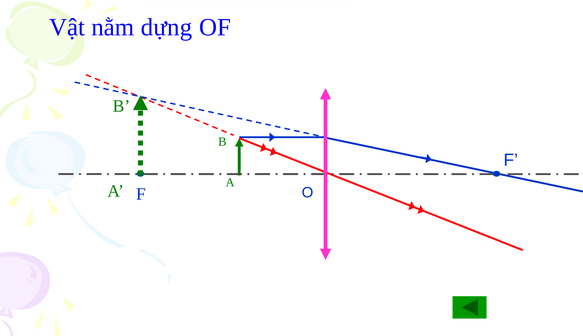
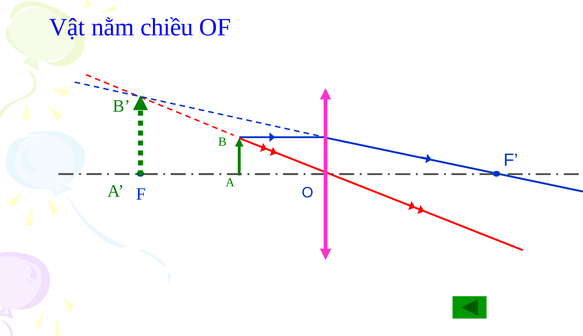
dựng: dựng -> chiều
